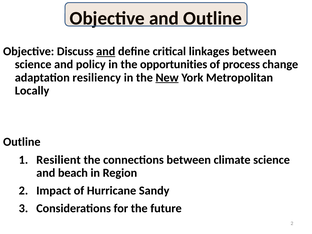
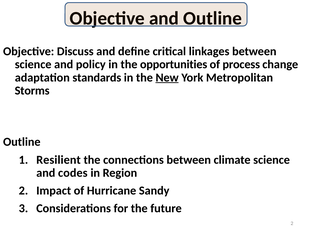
and at (106, 51) underline: present -> none
resiliency: resiliency -> standards
Locally: Locally -> Storms
beach: beach -> codes
